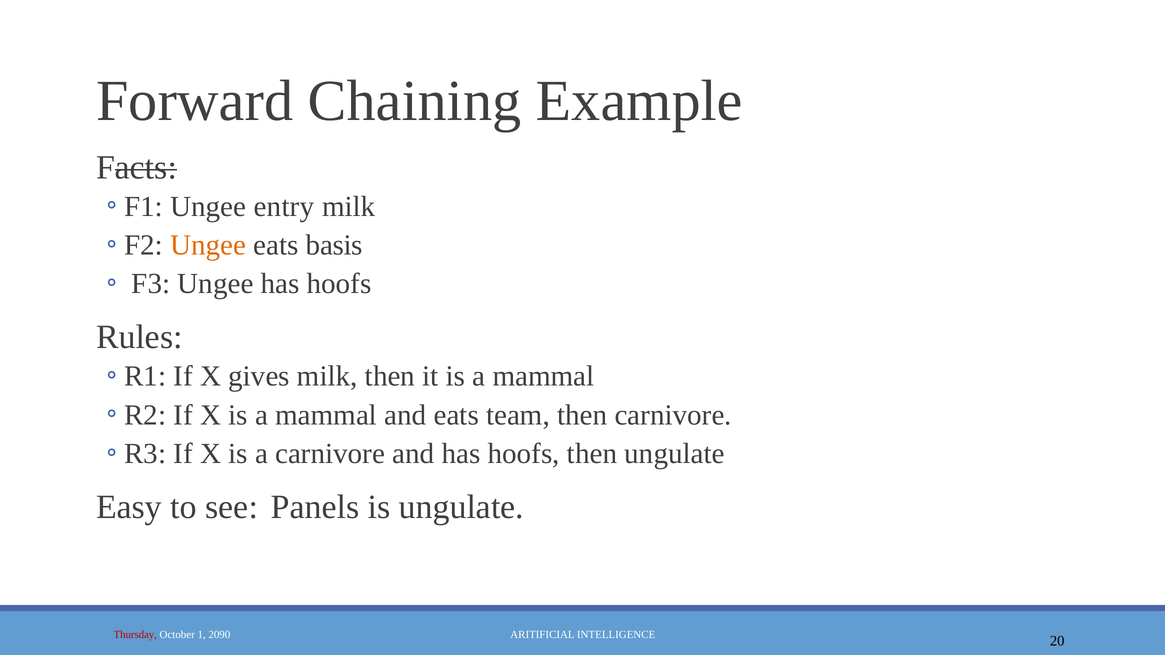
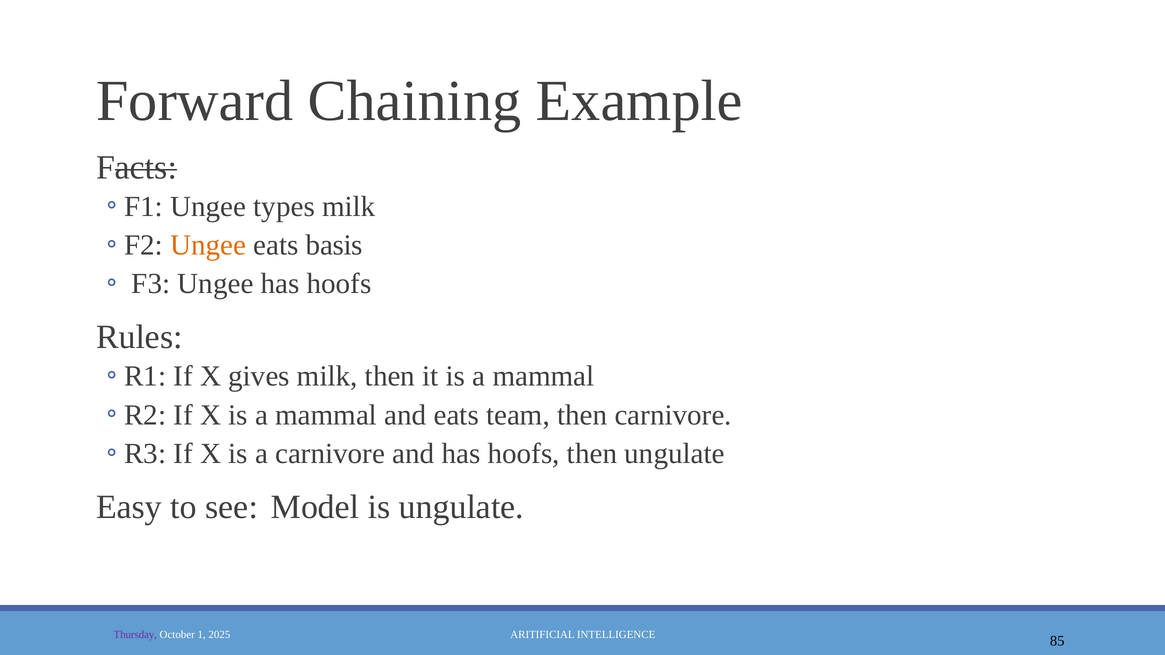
entry: entry -> types
Panels: Panels -> Model
Thursday colour: red -> purple
2090: 2090 -> 2025
20: 20 -> 85
